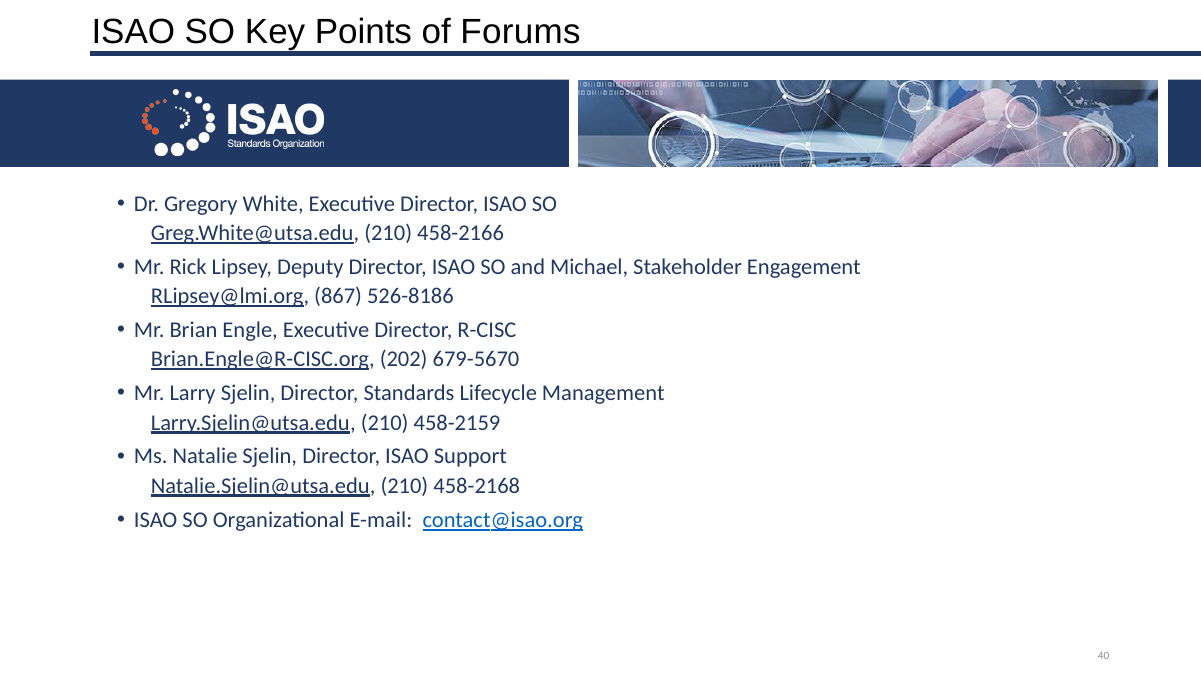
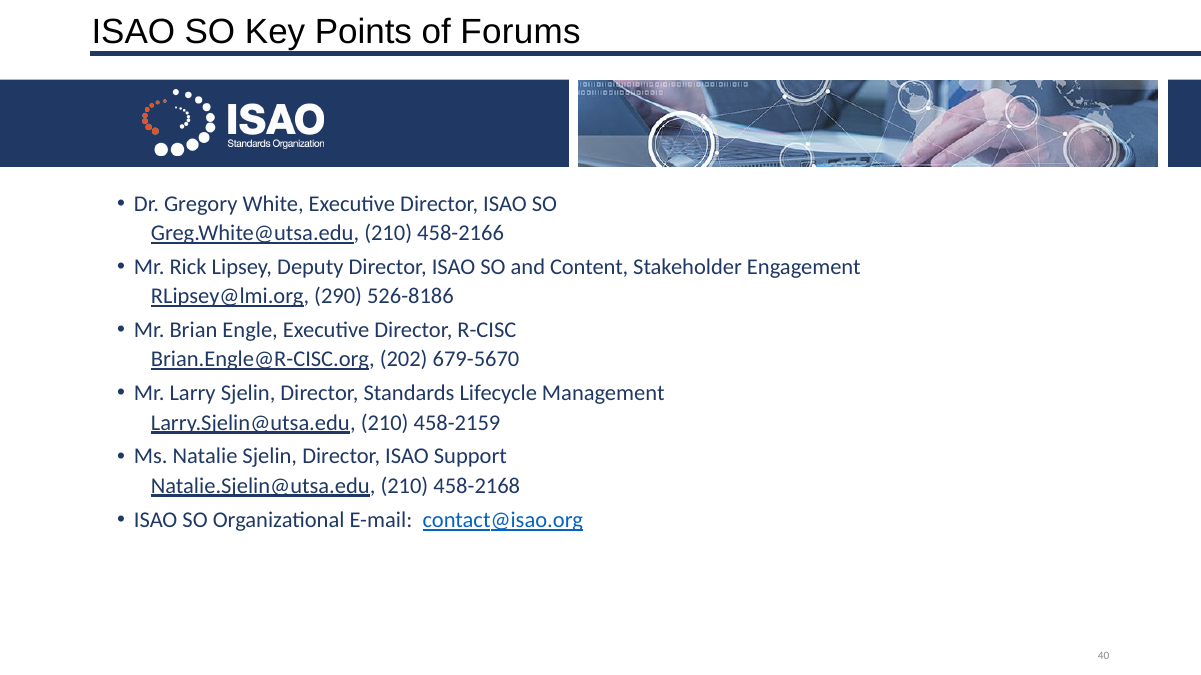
Michael: Michael -> Content
867: 867 -> 290
